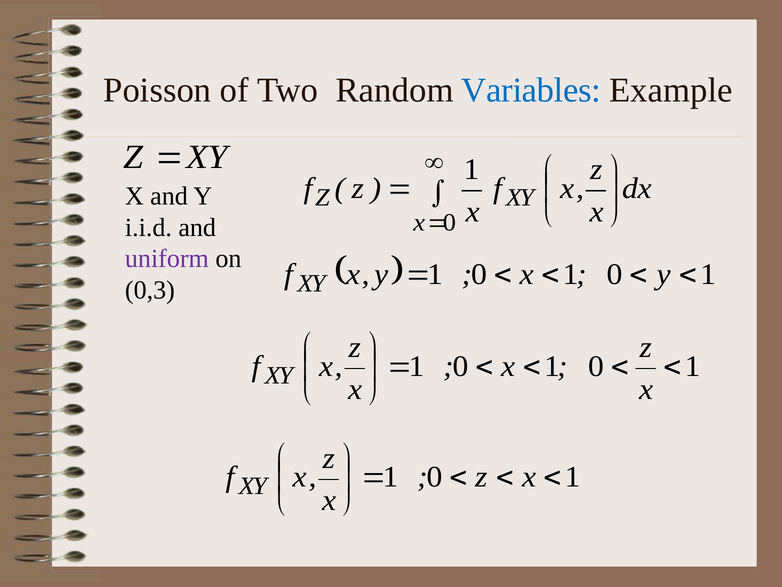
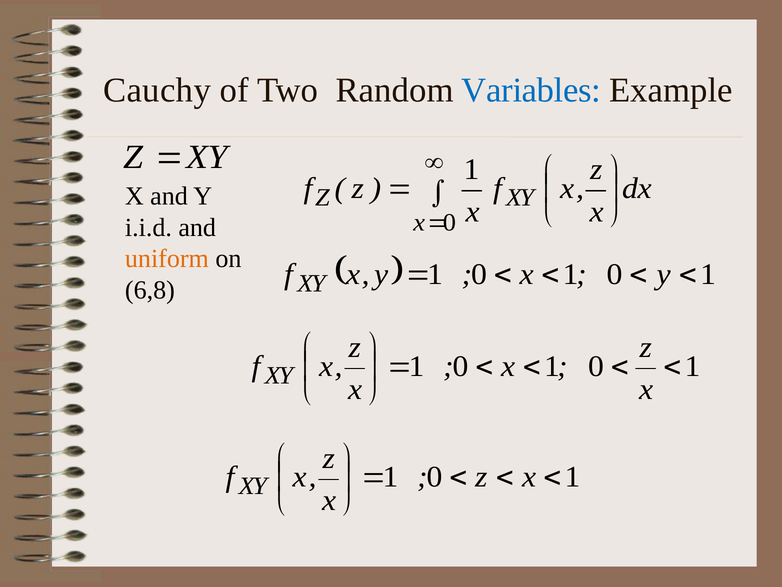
Poisson: Poisson -> Cauchy
uniform colour: purple -> orange
0,3: 0,3 -> 6,8
